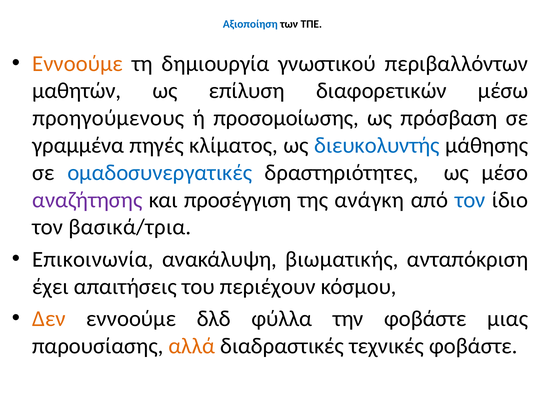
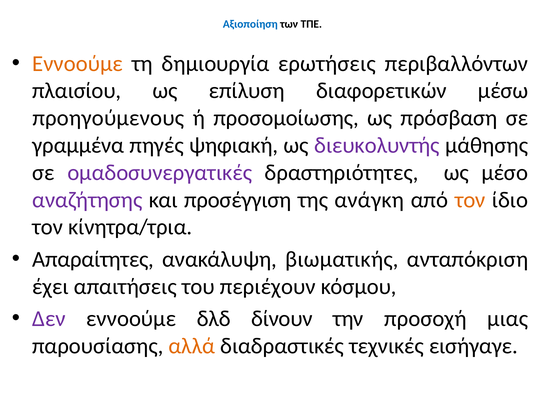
γνωστικού: γνωστικού -> ερωτήσεις
μαθητών: μαθητών -> πλαισίου
κλίματος: κλίματος -> ψηφιακή
διευκολυντής colour: blue -> purple
ομαδοσυνεργατικές colour: blue -> purple
τον at (470, 200) colour: blue -> orange
βασικά/τρια: βασικά/τρια -> κίνητρα/τρια
Επικοινωνία: Επικοινωνία -> Απαραίτητες
Δεν colour: orange -> purple
φύλλα: φύλλα -> δίνουν
την φοβάστε: φοβάστε -> προσοχή
τεχνικές φοβάστε: φοβάστε -> εισήγαγε
